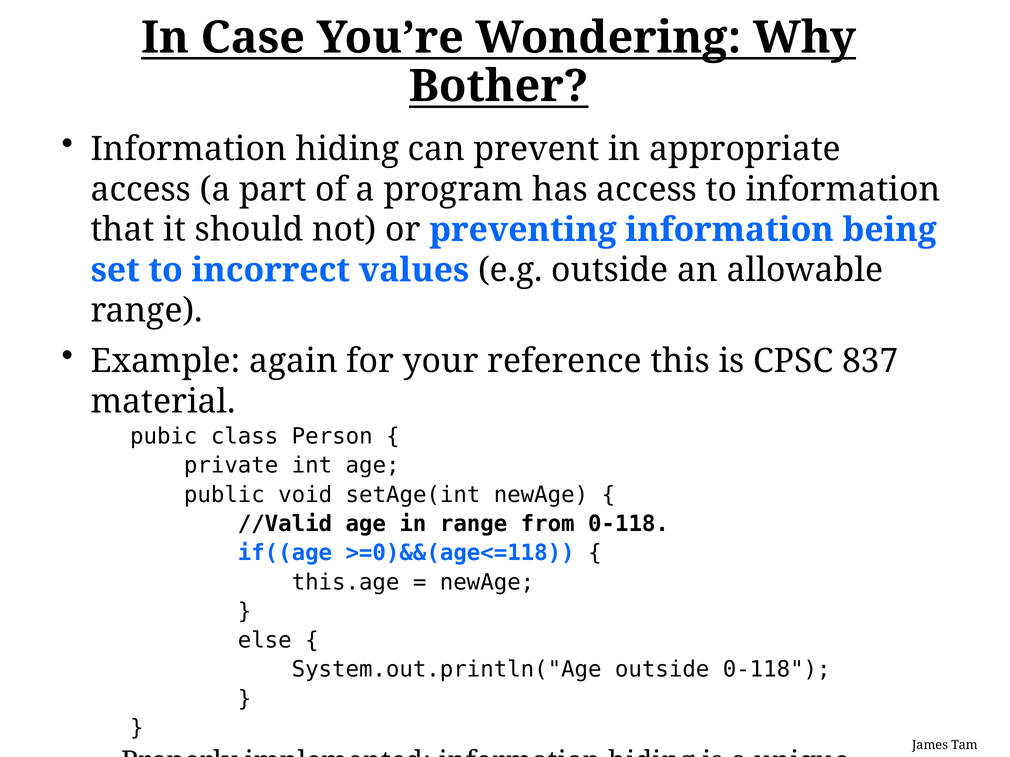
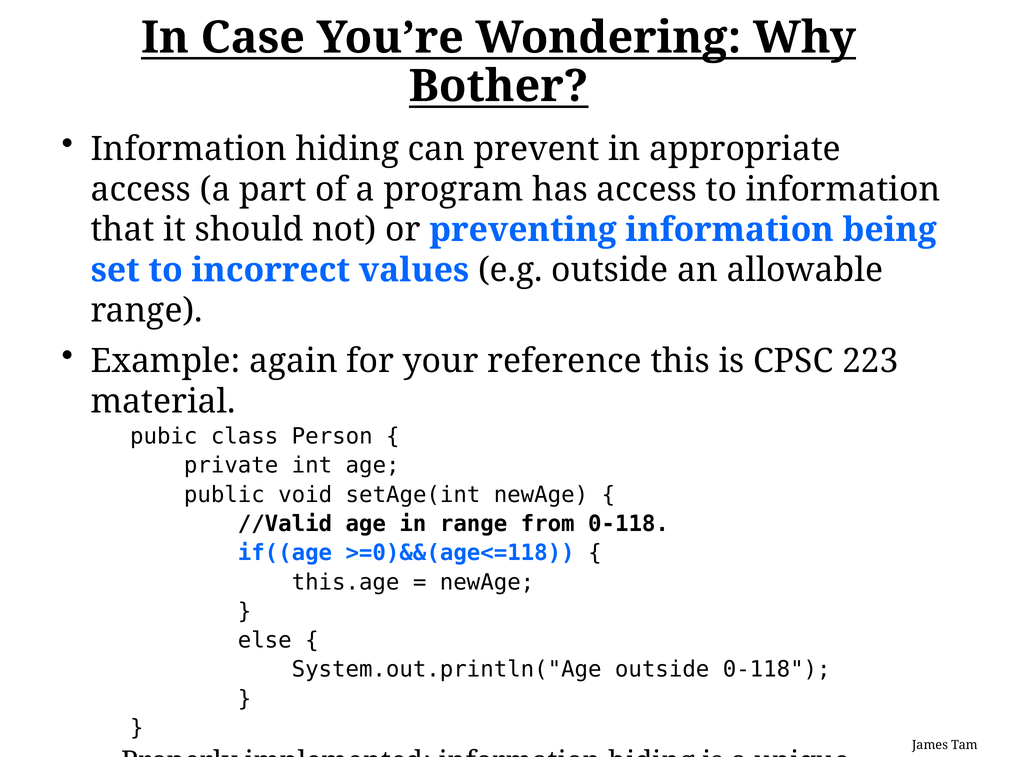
837: 837 -> 223
